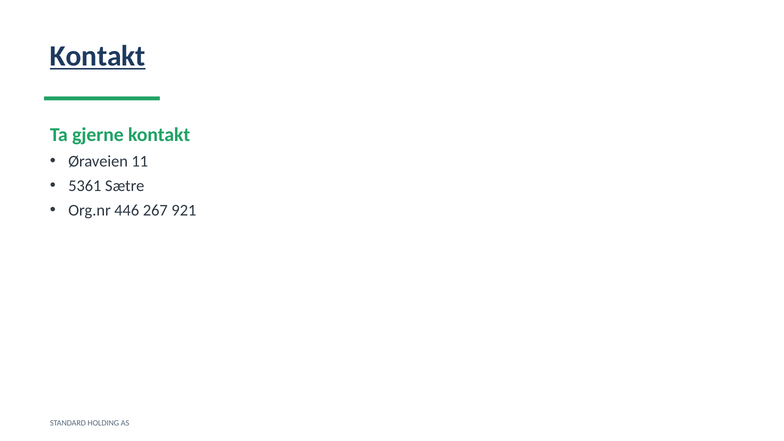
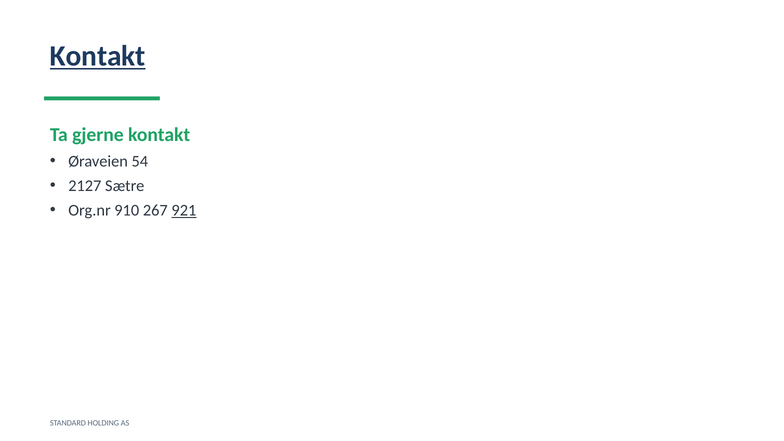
11: 11 -> 54
5361: 5361 -> 2127
446: 446 -> 910
921 underline: none -> present
